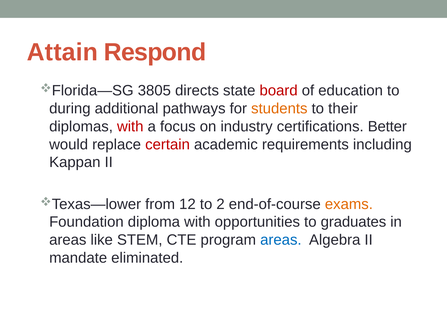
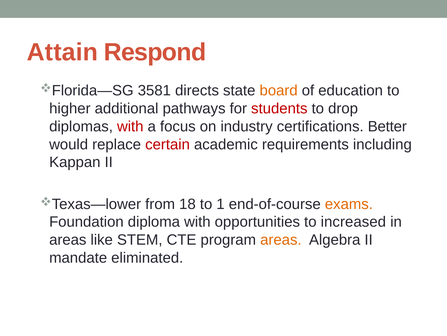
3805: 3805 -> 3581
board colour: red -> orange
during: during -> higher
students colour: orange -> red
their: their -> drop
12: 12 -> 18
2: 2 -> 1
graduates: graduates -> increased
areas at (281, 239) colour: blue -> orange
